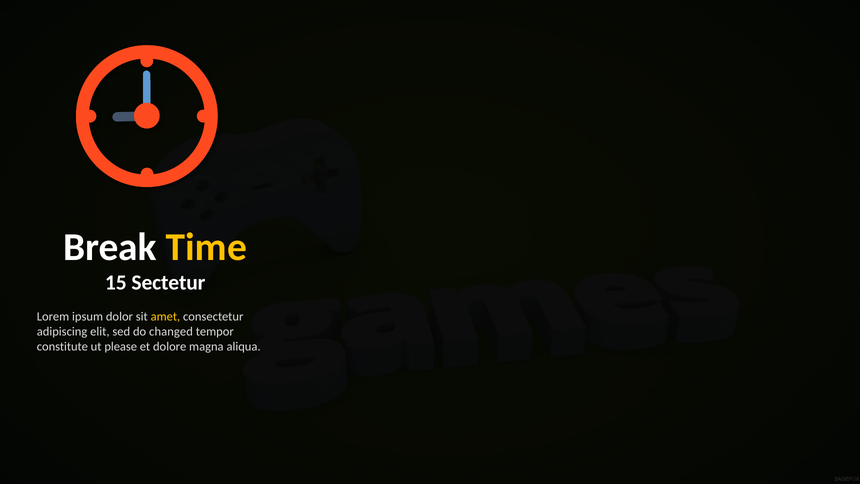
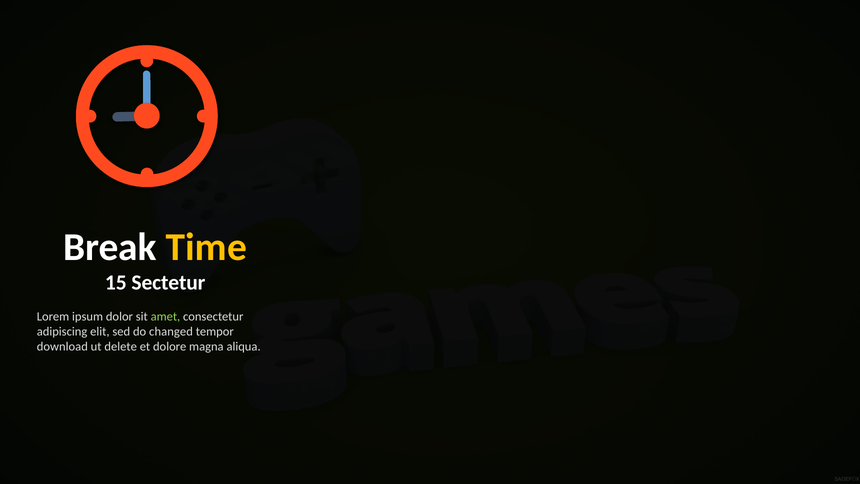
amet colour: yellow -> light green
constitute: constitute -> download
please: please -> delete
